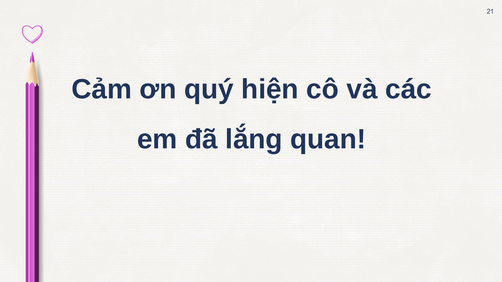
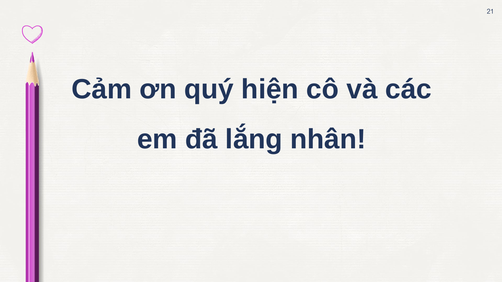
quan: quan -> nhân
